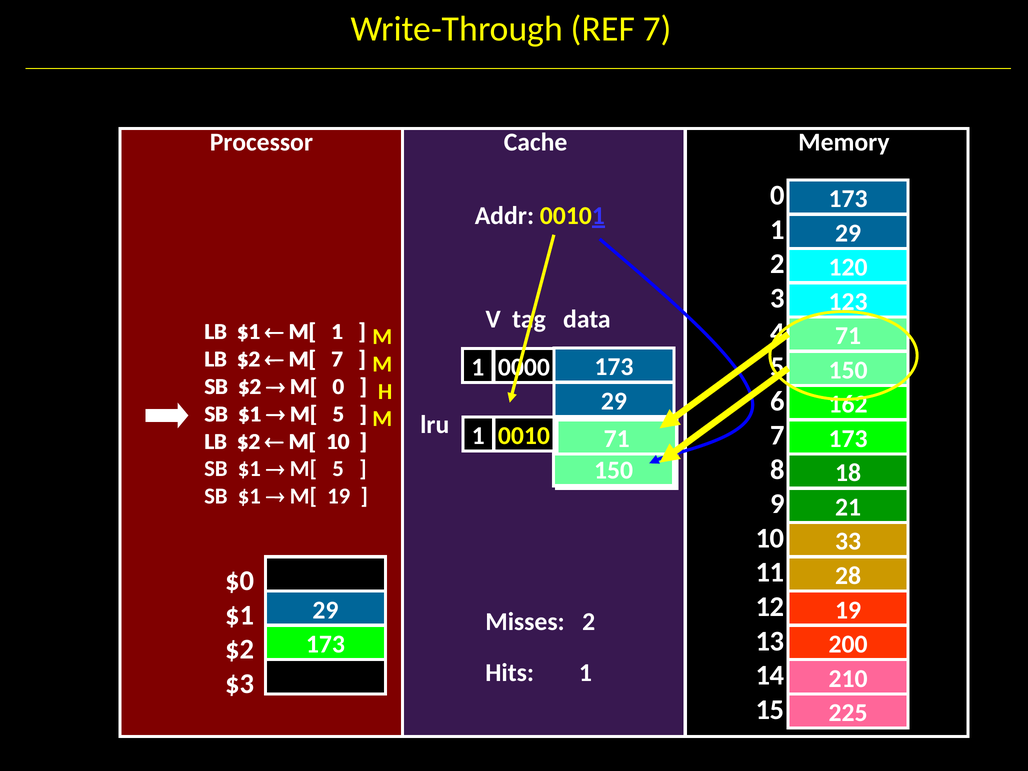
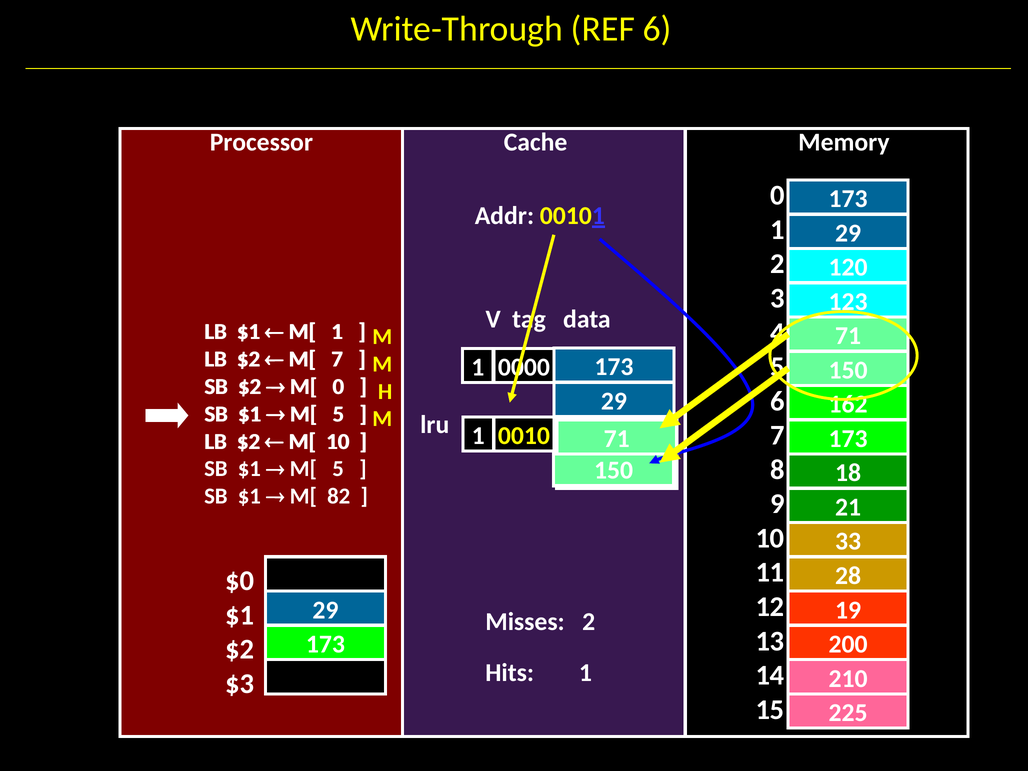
REF 7: 7 -> 6
M[ 19: 19 -> 82
